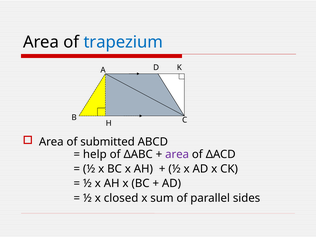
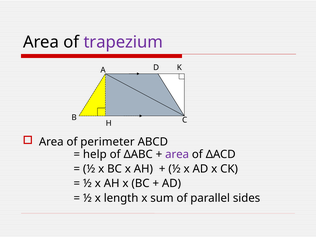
trapezium colour: blue -> purple
submitted: submitted -> perimeter
closed: closed -> length
